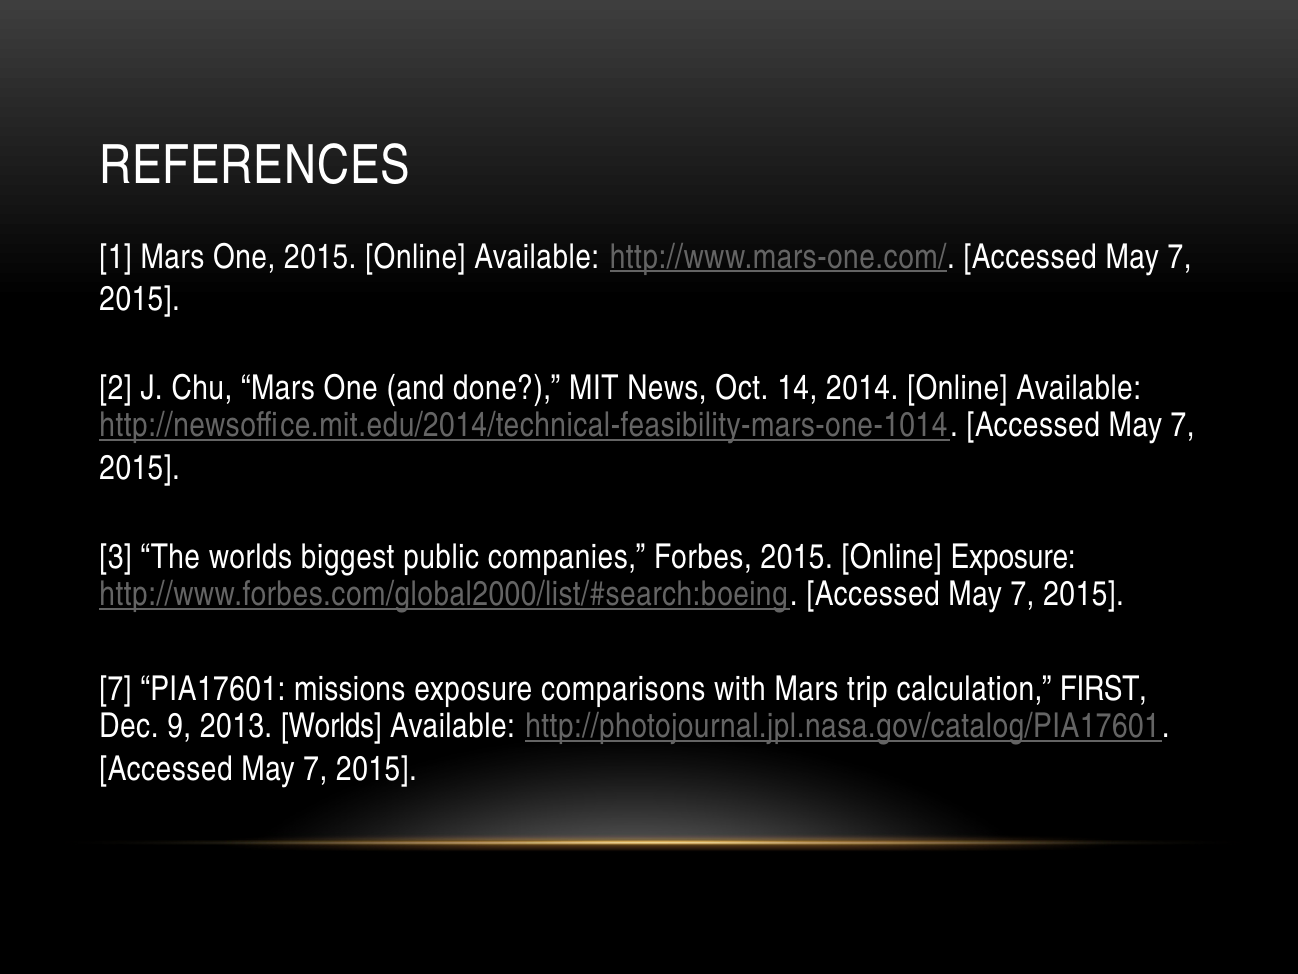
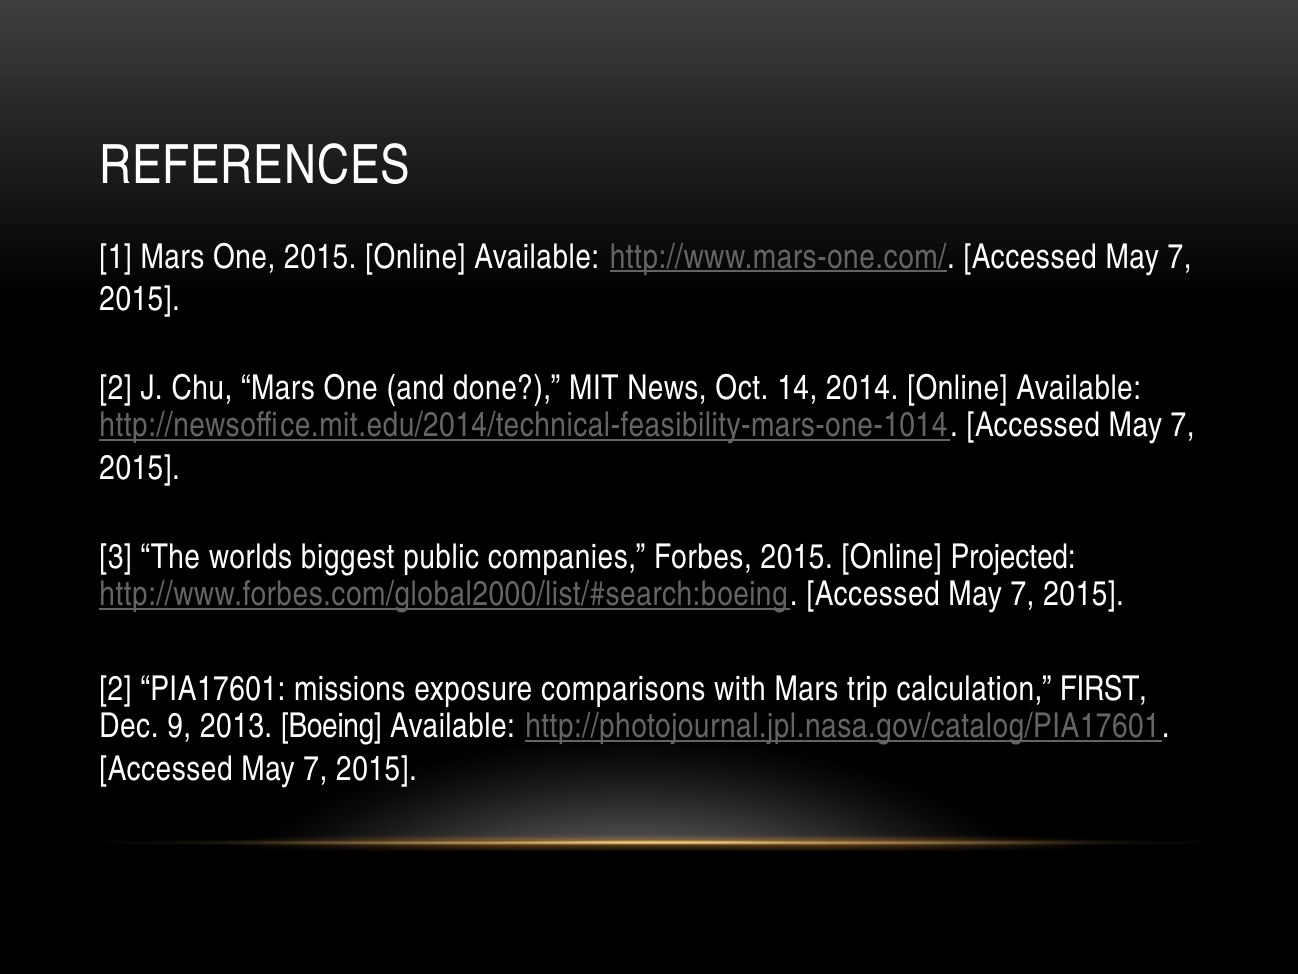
Online Exposure: Exposure -> Projected
7 at (115, 689): 7 -> 2
2013 Worlds: Worlds -> Boeing
